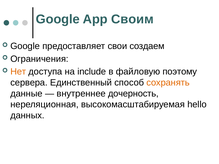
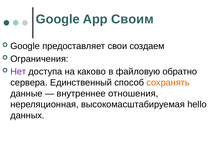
Нет colour: orange -> purple
include: include -> каково
поэтому: поэтому -> обратно
дочерность: дочерность -> отношения
